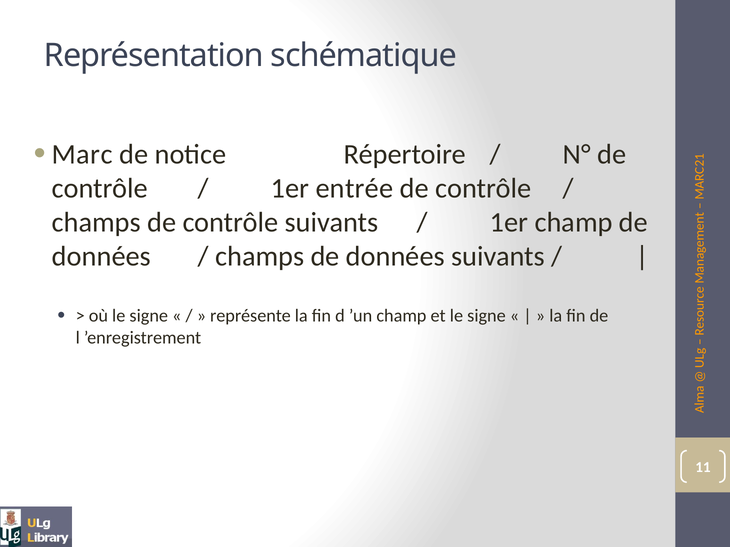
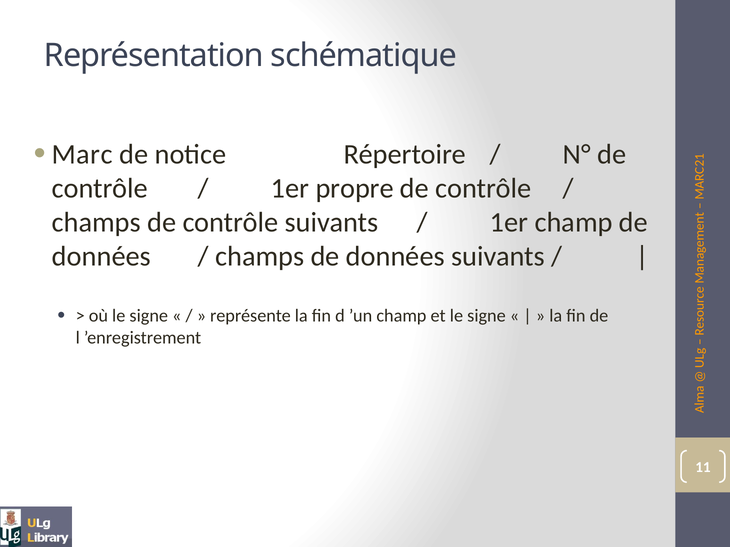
entrée: entrée -> propre
